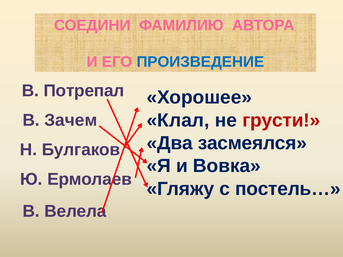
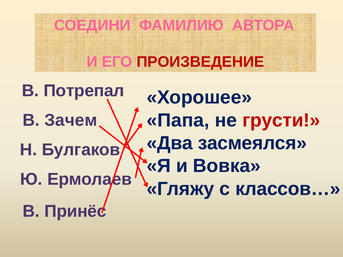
ПРОИЗВЕДЕНИЕ colour: blue -> red
Клал: Клал -> Папа
постель…: постель… -> классов…
Велела: Велела -> Принёс
